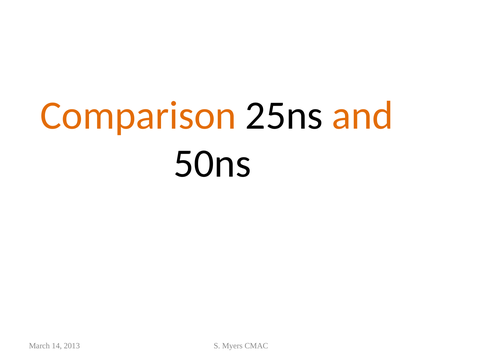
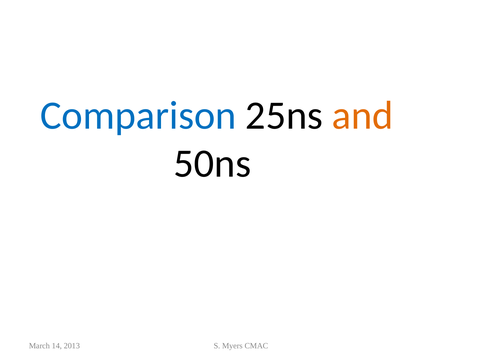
Comparison colour: orange -> blue
